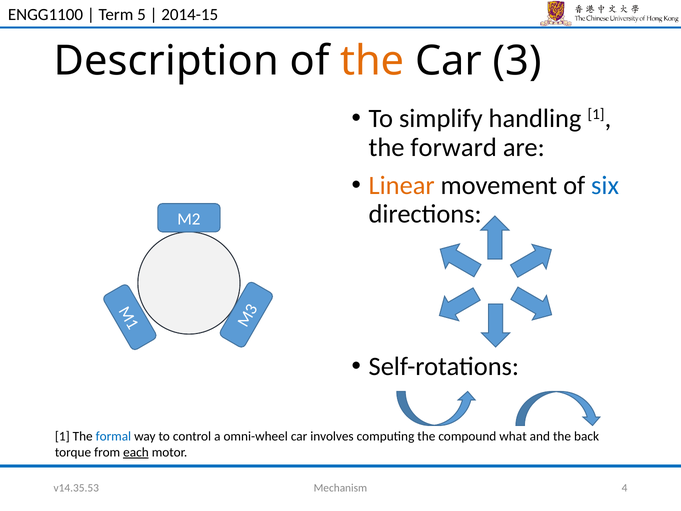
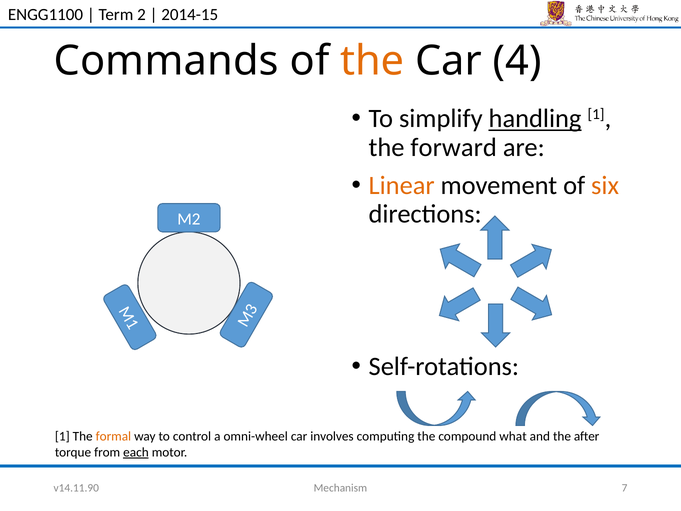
5: 5 -> 2
Description: Description -> Commands
Car 3: 3 -> 4
handling underline: none -> present
six colour: blue -> orange
formal colour: blue -> orange
back: back -> after
4: 4 -> 7
v14.35.53: v14.35.53 -> v14.11.90
